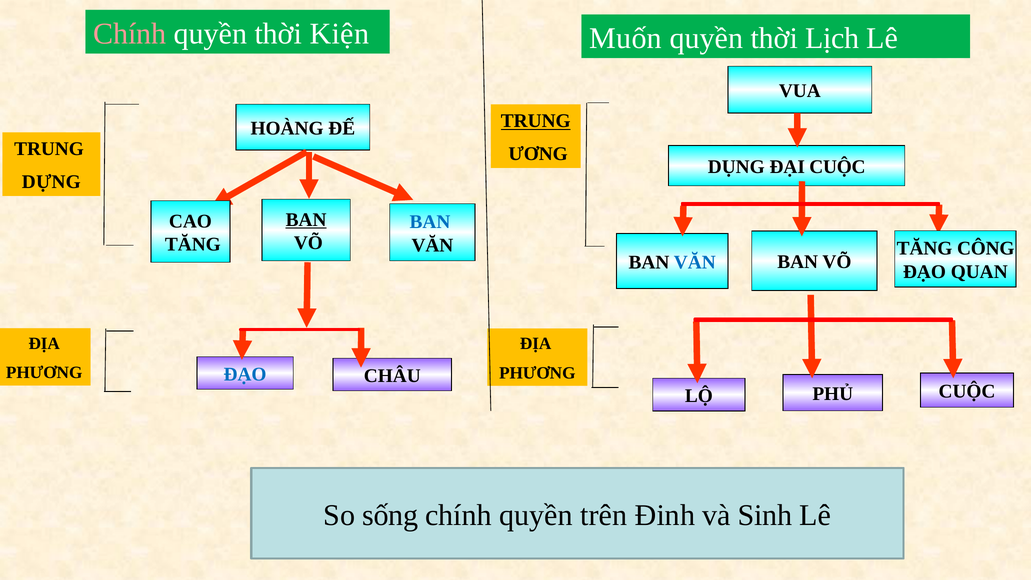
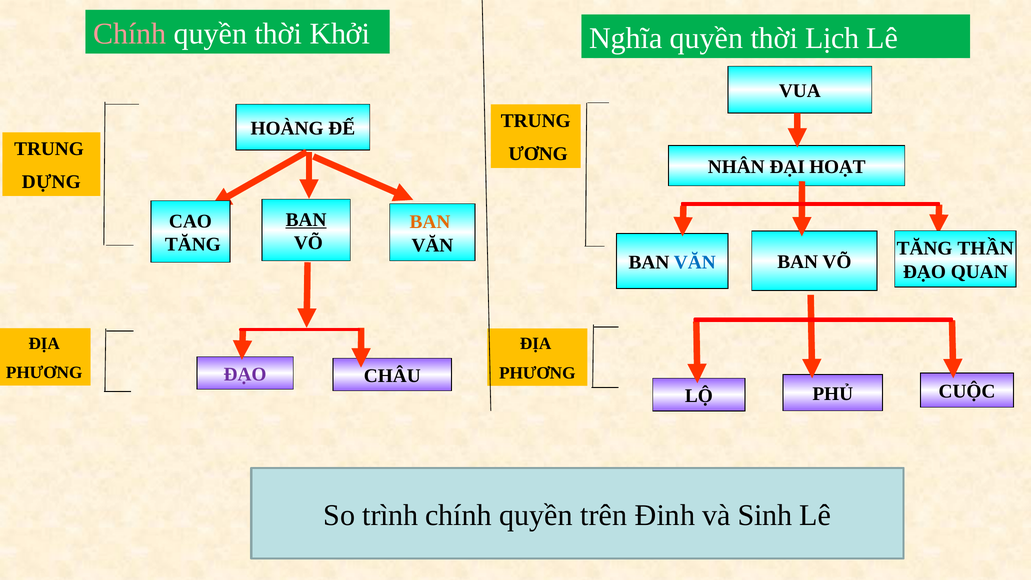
Kiện: Kiện -> Khởi
Muốn: Muốn -> Nghĩa
TRUNG at (536, 121) underline: present -> none
DỤNG: DỤNG -> NHÂN
ĐẠI CUỘC: CUỘC -> HOẠT
BAN at (430, 222) colour: blue -> orange
CÔNG: CÔNG -> THẦN
ĐẠO at (245, 374) colour: blue -> purple
sống: sống -> trình
